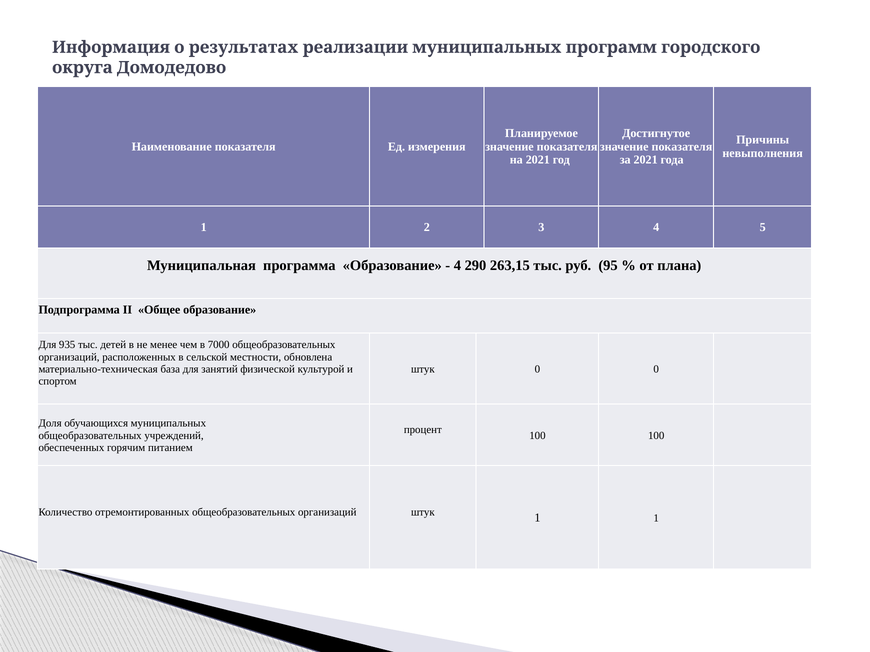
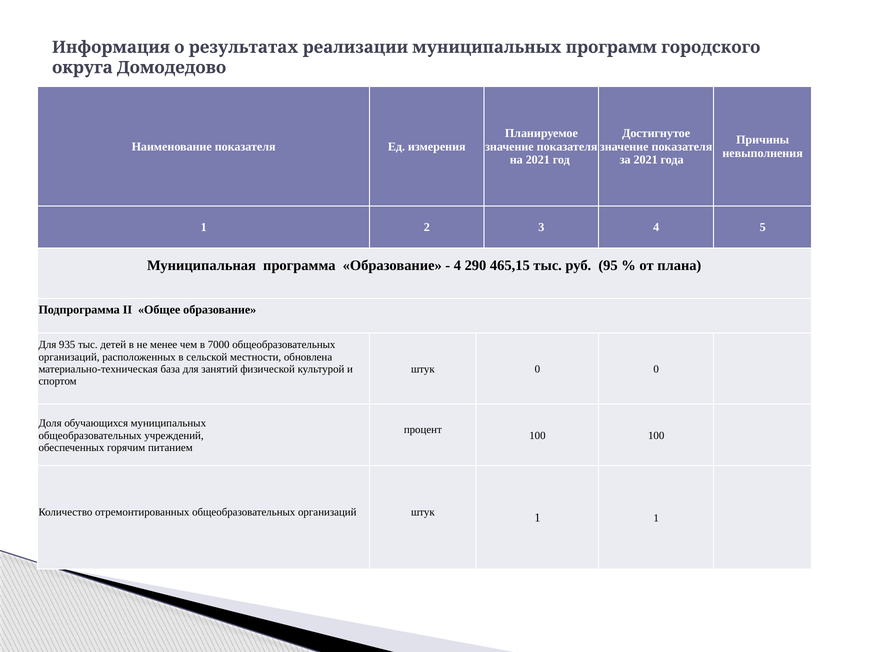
263,15: 263,15 -> 465,15
